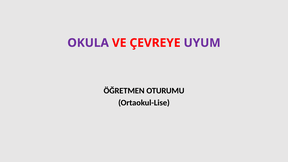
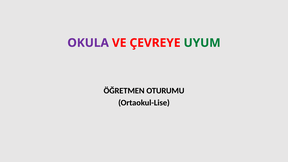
UYUM colour: purple -> green
